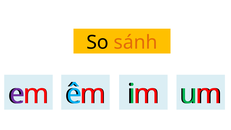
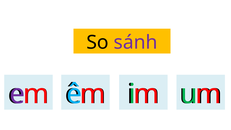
sánh colour: orange -> purple
